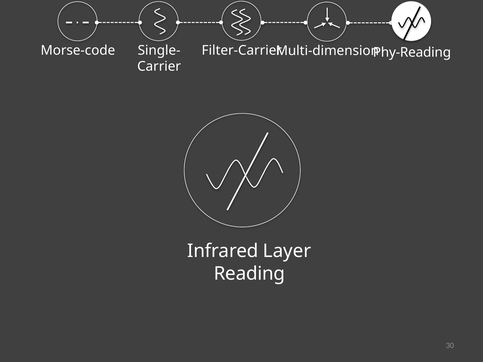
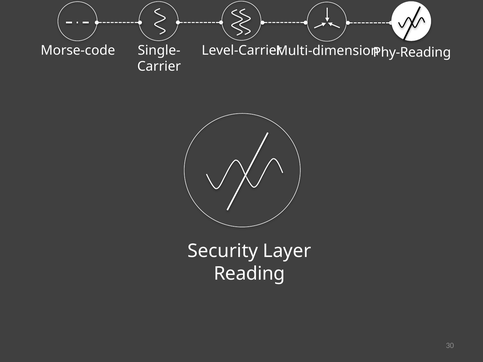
Filter-Carrier: Filter-Carrier -> Level-Carrier
Infrared: Infrared -> Security
